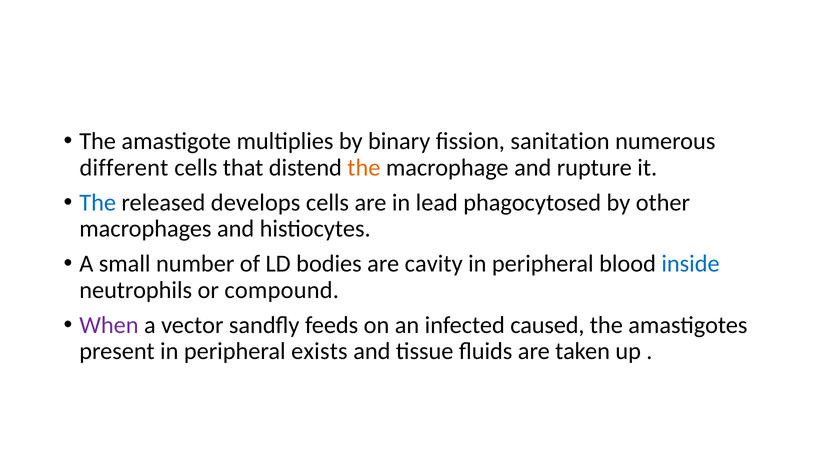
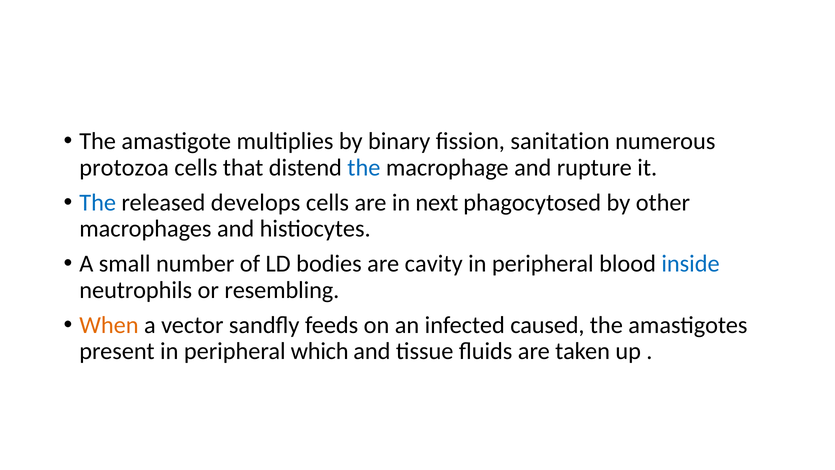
different: different -> protozoa
the at (364, 167) colour: orange -> blue
lead: lead -> next
compound: compound -> resembling
When colour: purple -> orange
exists: exists -> which
